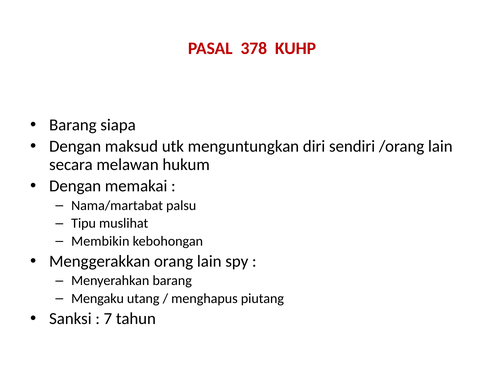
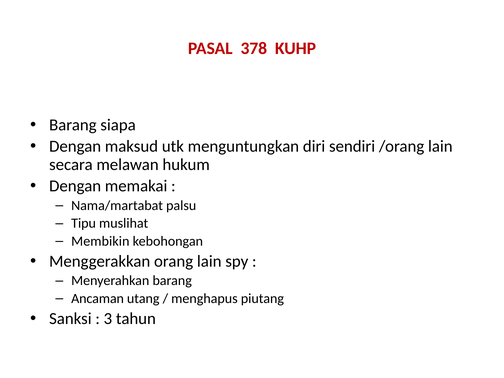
Mengaku: Mengaku -> Ancaman
7: 7 -> 3
